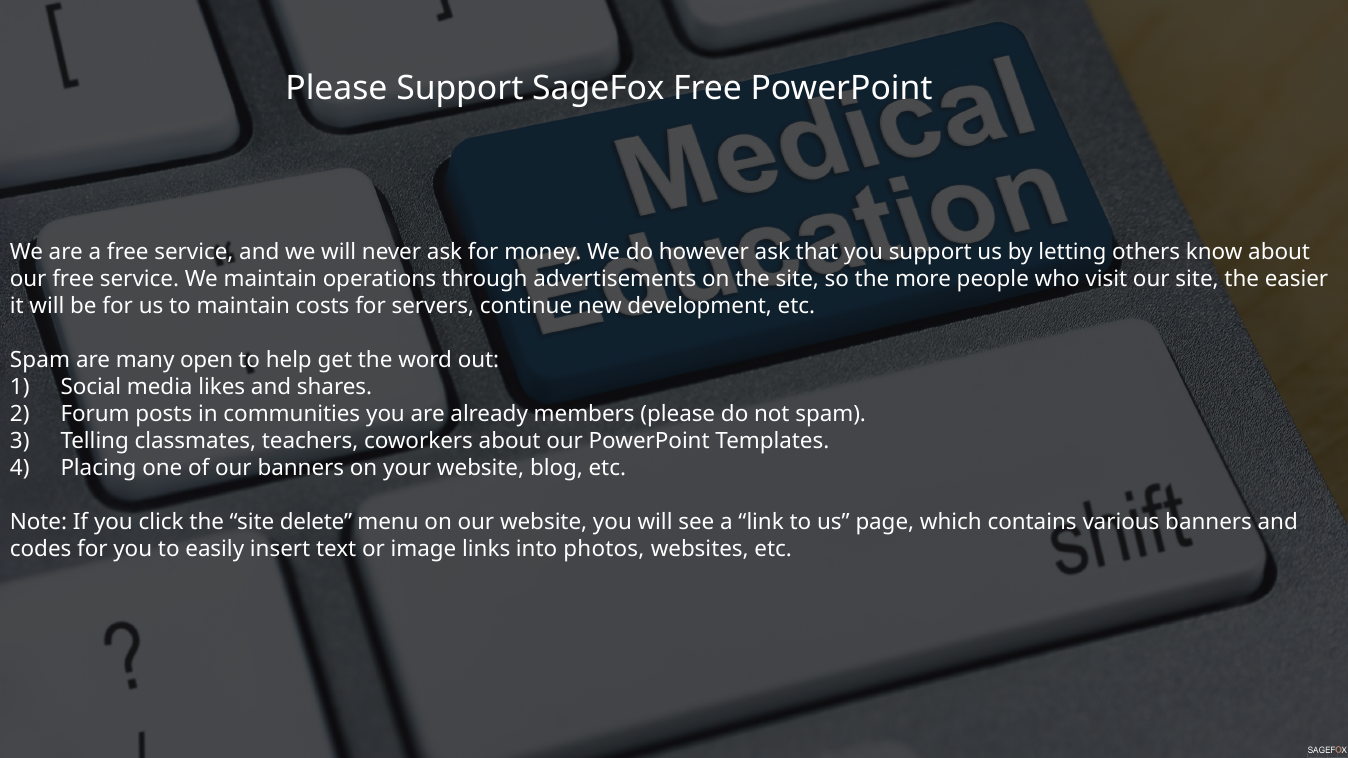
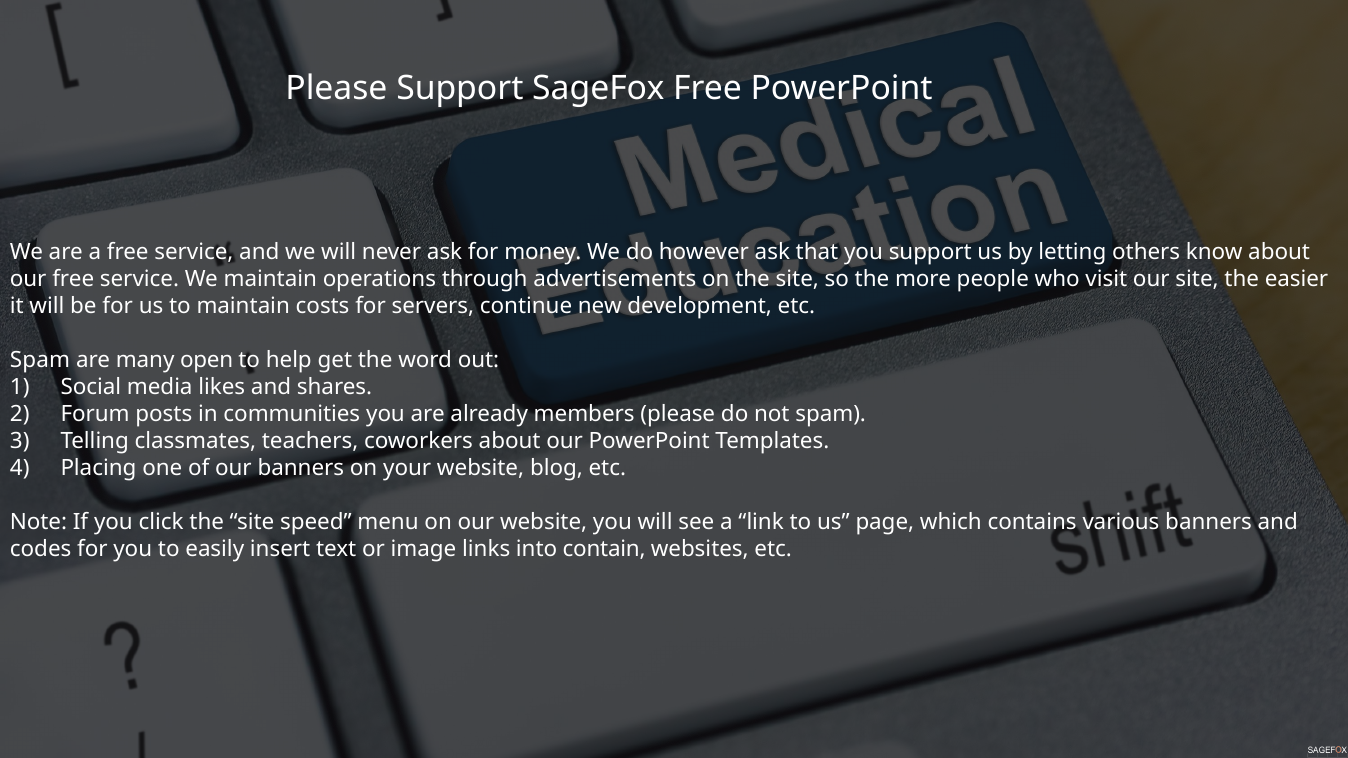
delete: delete -> speed
photos: photos -> contain
